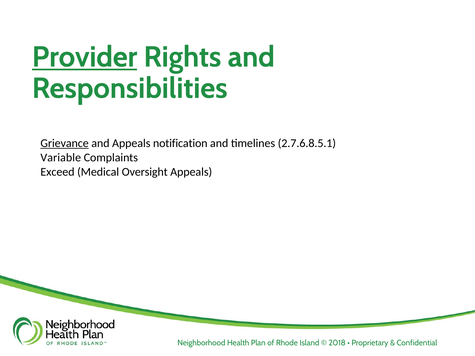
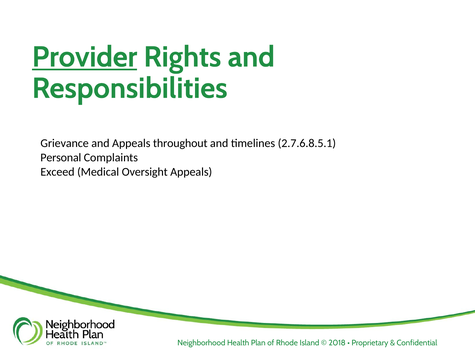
Grievance underline: present -> none
notification: notification -> throughout
Variable: Variable -> Personal
